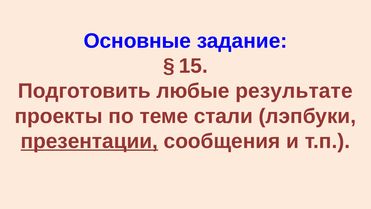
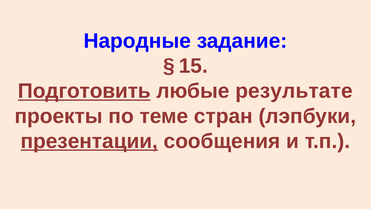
Основные: Основные -> Народные
Подготовить underline: none -> present
стали: стали -> стран
